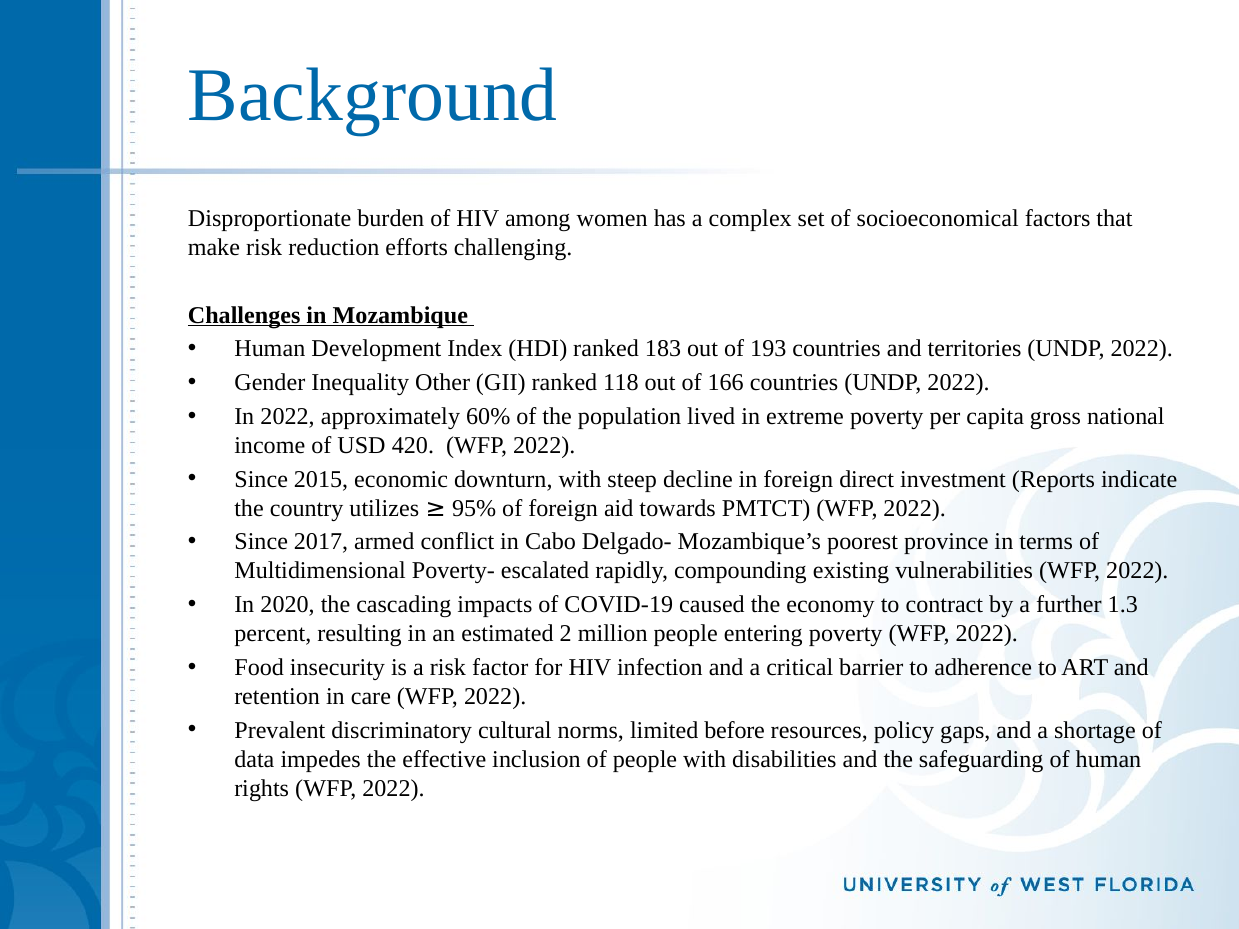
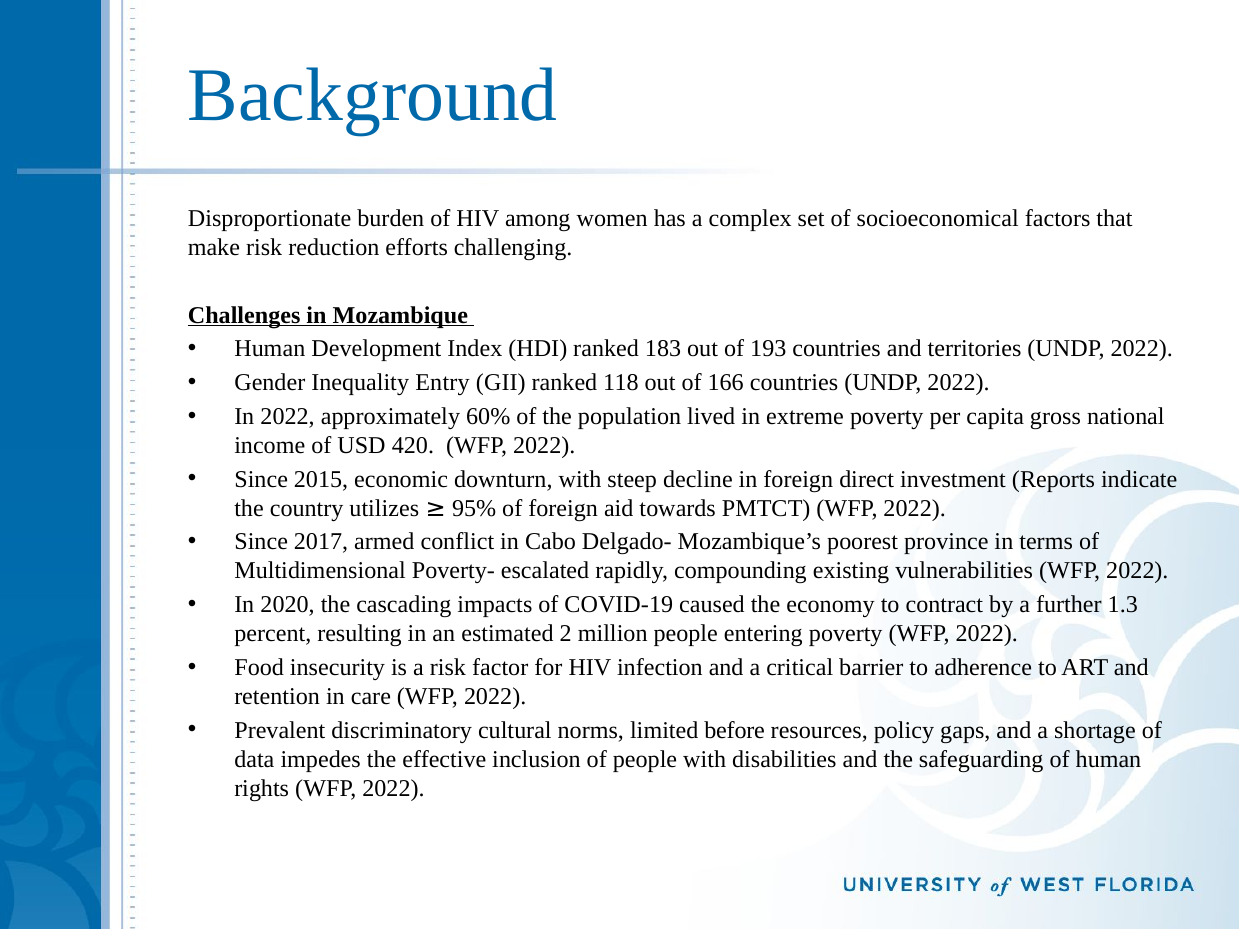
Other: Other -> Entry
